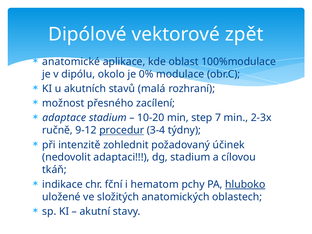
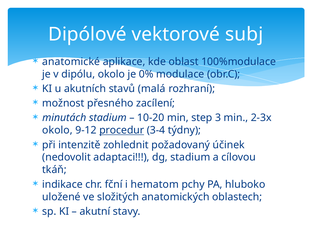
zpět: zpět -> subj
adaptace: adaptace -> minutách
7: 7 -> 3
ručně at (58, 130): ručně -> okolo
hluboko underline: present -> none
